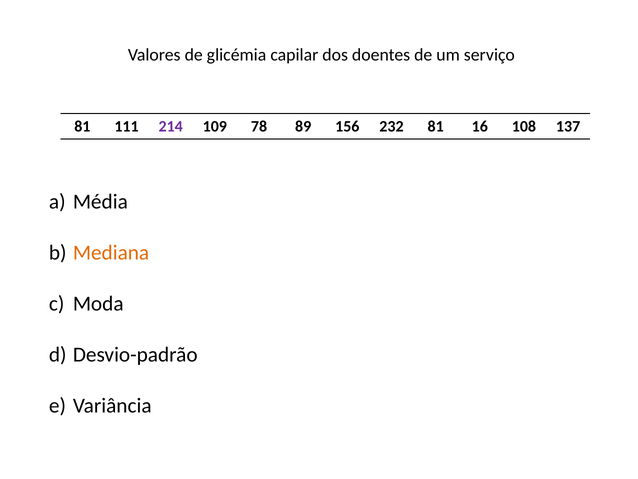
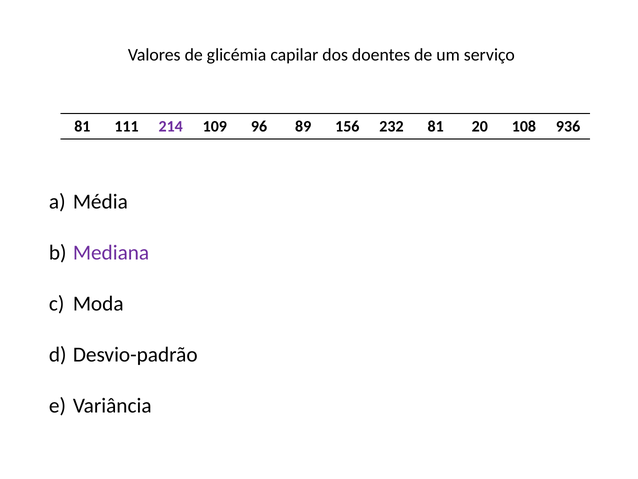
78: 78 -> 96
16: 16 -> 20
137: 137 -> 936
Mediana colour: orange -> purple
